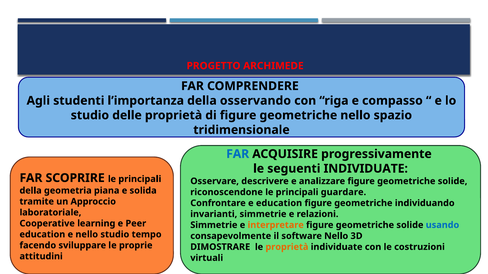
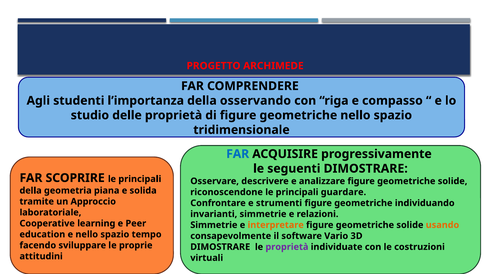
seguenti INDIVIDUATE: INDIVIDUATE -> DIMOSTRARE
e education: education -> strumenti
usando colour: blue -> orange
e nello studio: studio -> spazio
software Nello: Nello -> Vario
proprietà at (287, 247) colour: orange -> purple
